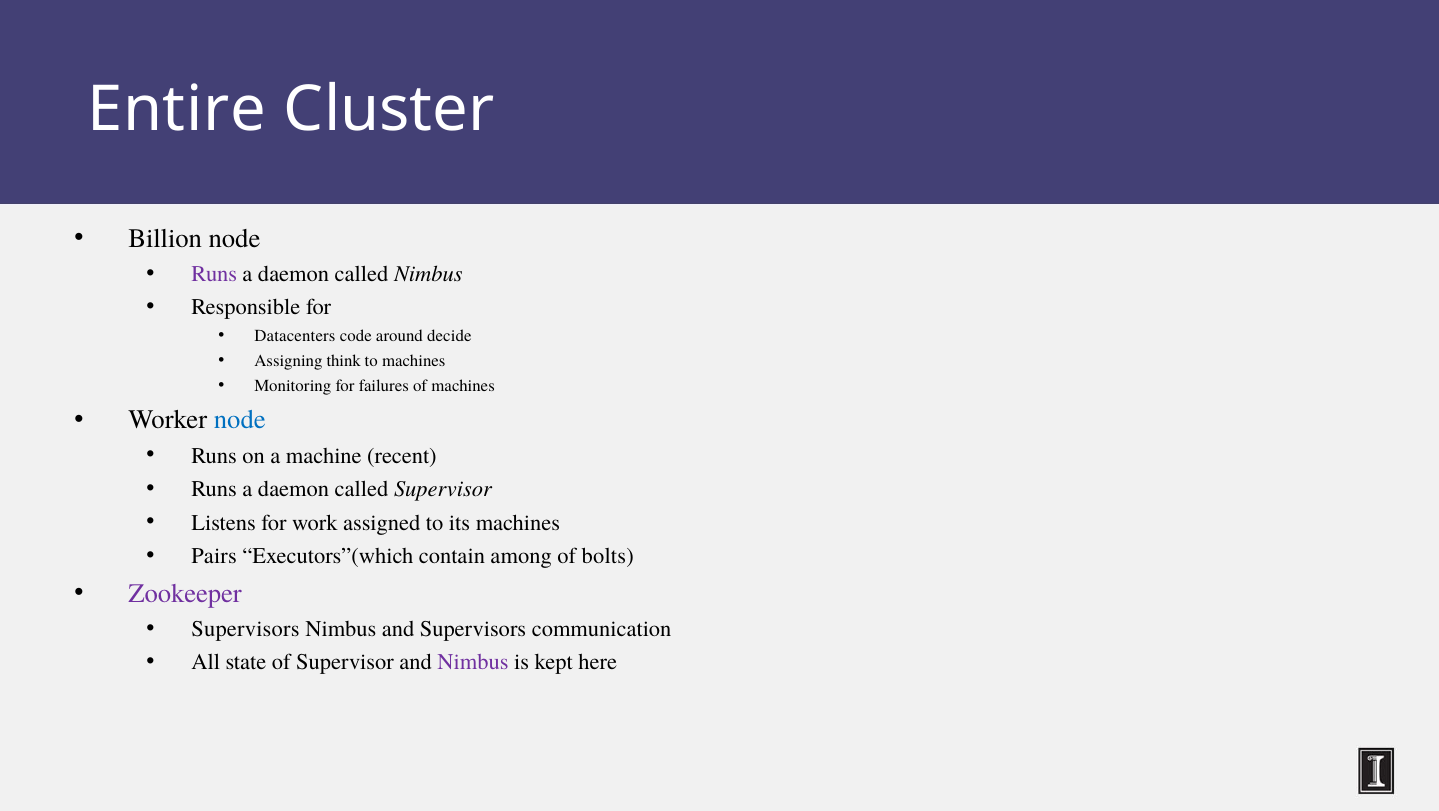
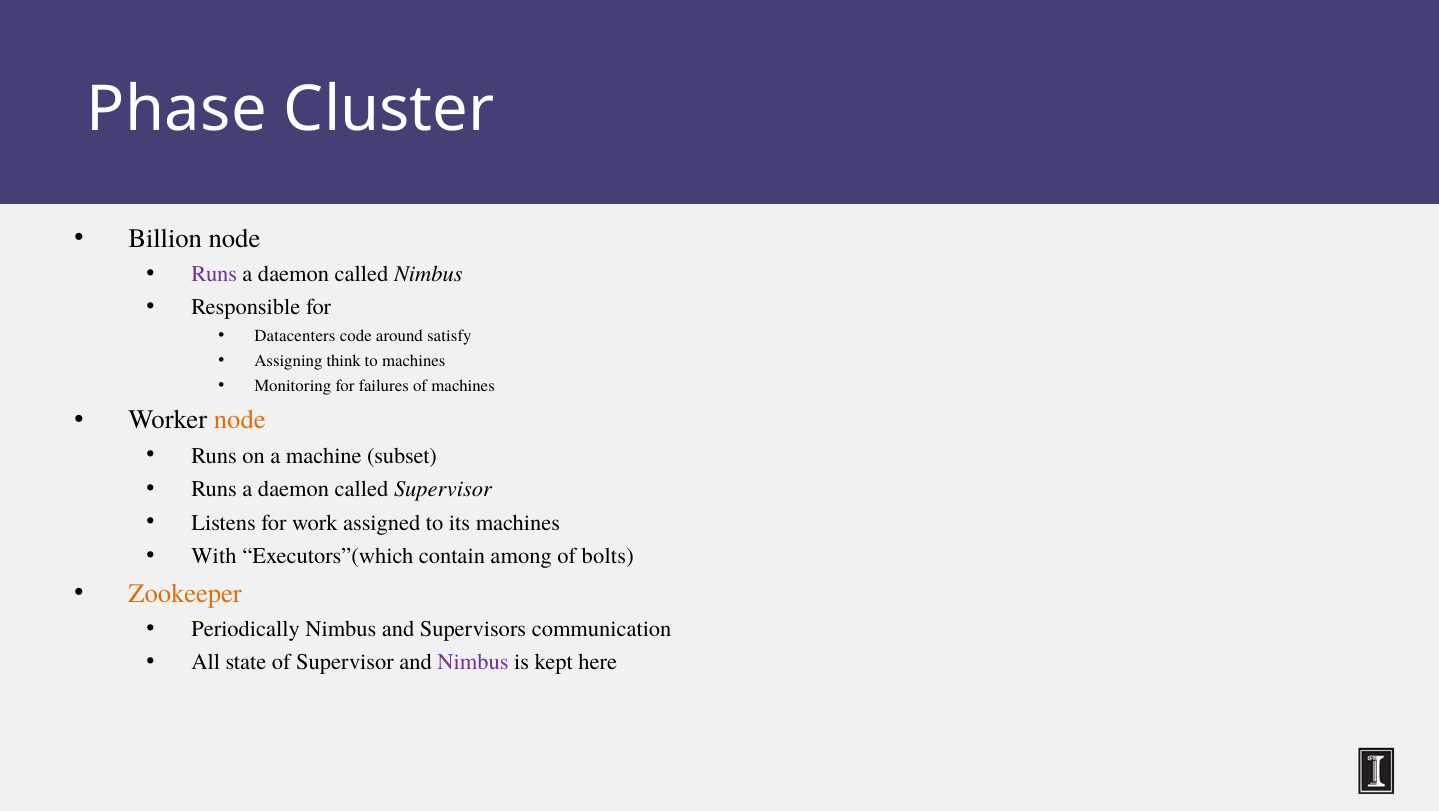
Entire: Entire -> Phase
decide: decide -> satisfy
node at (240, 420) colour: blue -> orange
recent: recent -> subset
Pairs: Pairs -> With
Zookeeper colour: purple -> orange
Supervisors at (245, 629): Supervisors -> Periodically
